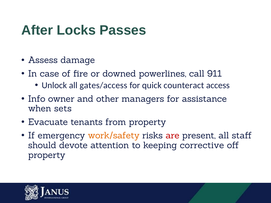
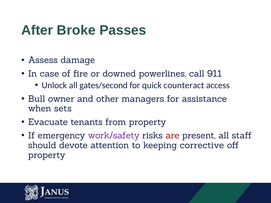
Locks: Locks -> Broke
gates/access: gates/access -> gates/second
Info: Info -> Bull
work/safety colour: orange -> purple
